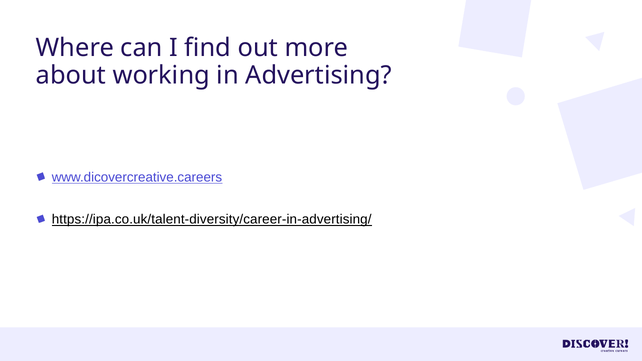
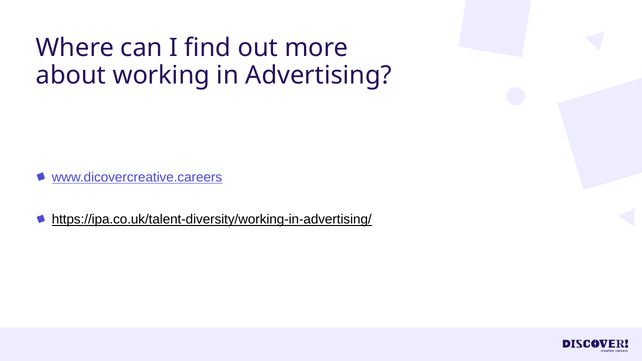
https://ipa.co.uk/talent-diversity/career-in-advertising/: https://ipa.co.uk/talent-diversity/career-in-advertising/ -> https://ipa.co.uk/talent-diversity/working-in-advertising/
